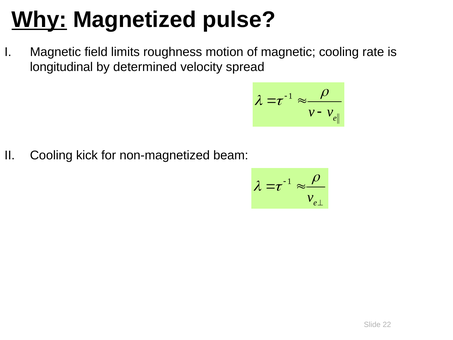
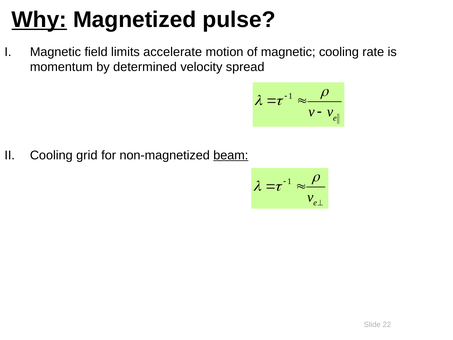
roughness: roughness -> accelerate
longitudinal: longitudinal -> momentum
kick: kick -> grid
beam underline: none -> present
